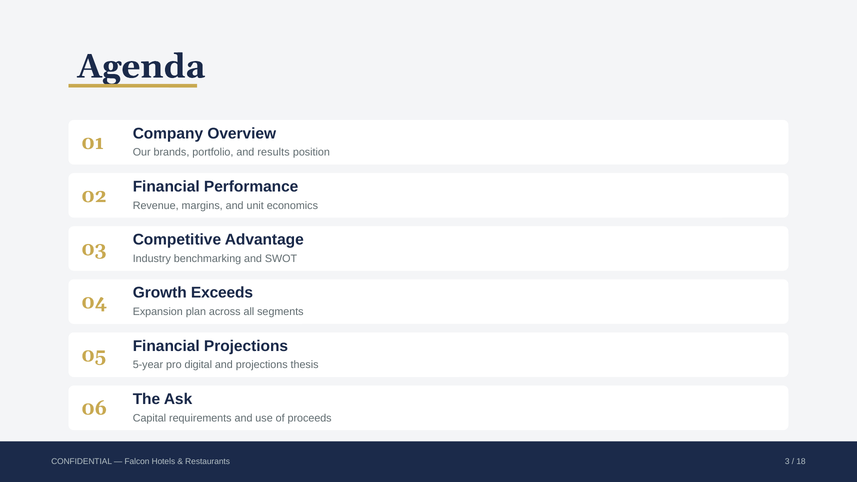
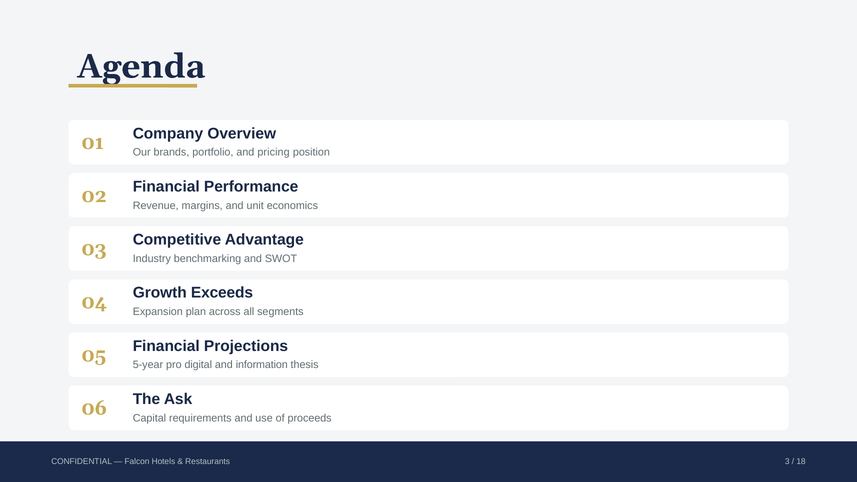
results: results -> pricing
and projections: projections -> information
